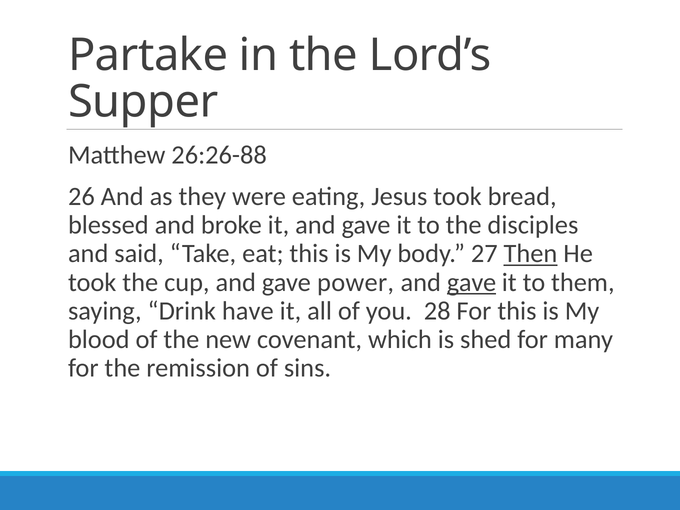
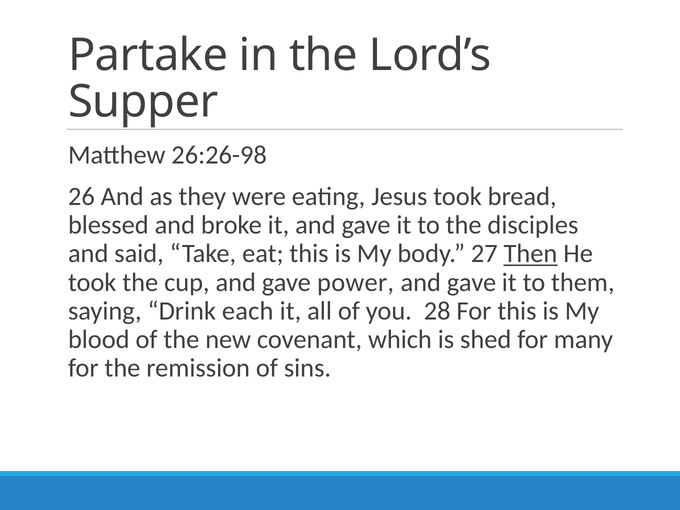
26:26-88: 26:26-88 -> 26:26-98
gave at (472, 282) underline: present -> none
have: have -> each
